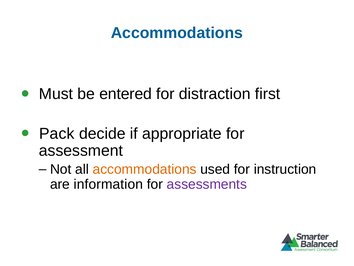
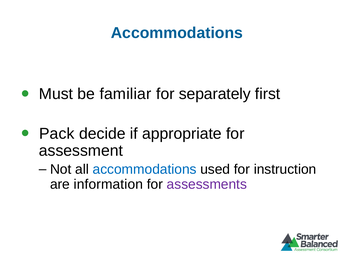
entered: entered -> familiar
distraction: distraction -> separately
accommodations at (145, 169) colour: orange -> blue
